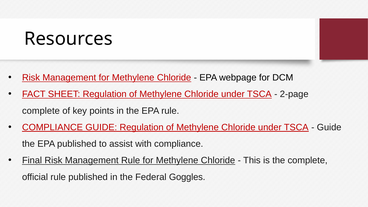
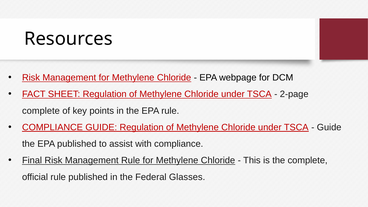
Goggles: Goggles -> Glasses
